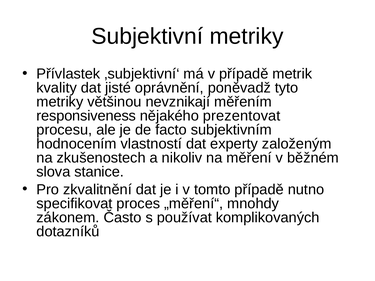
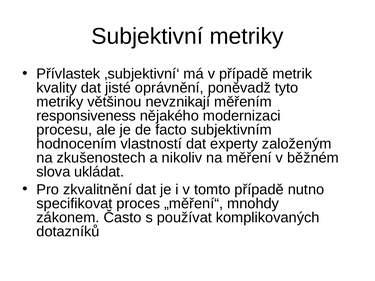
prezentovat: prezentovat -> modernizaci
stanice: stanice -> ukládat
